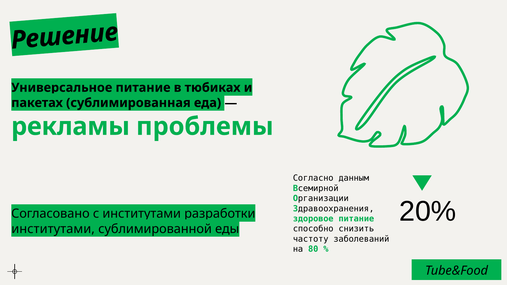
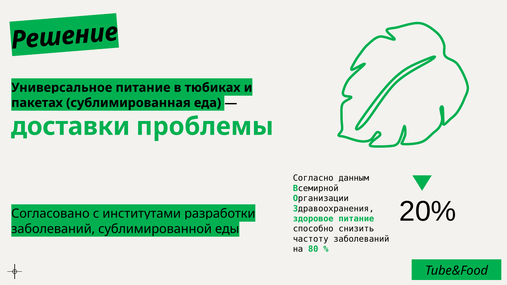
рекламы: рекламы -> доставки
институтами at (53, 229): институтами -> заболеваний
